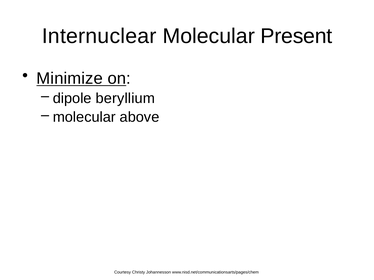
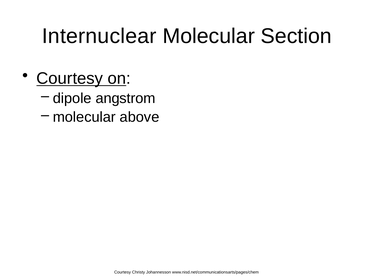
Present: Present -> Section
Minimize at (70, 78): Minimize -> Courtesy
beryllium: beryllium -> angstrom
